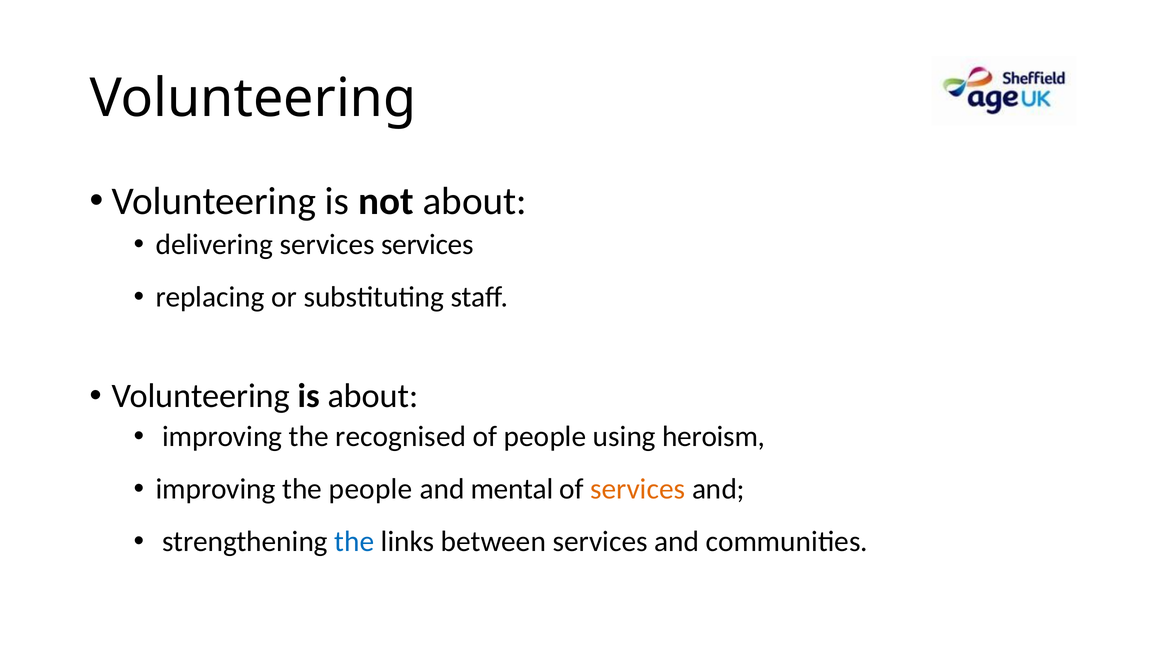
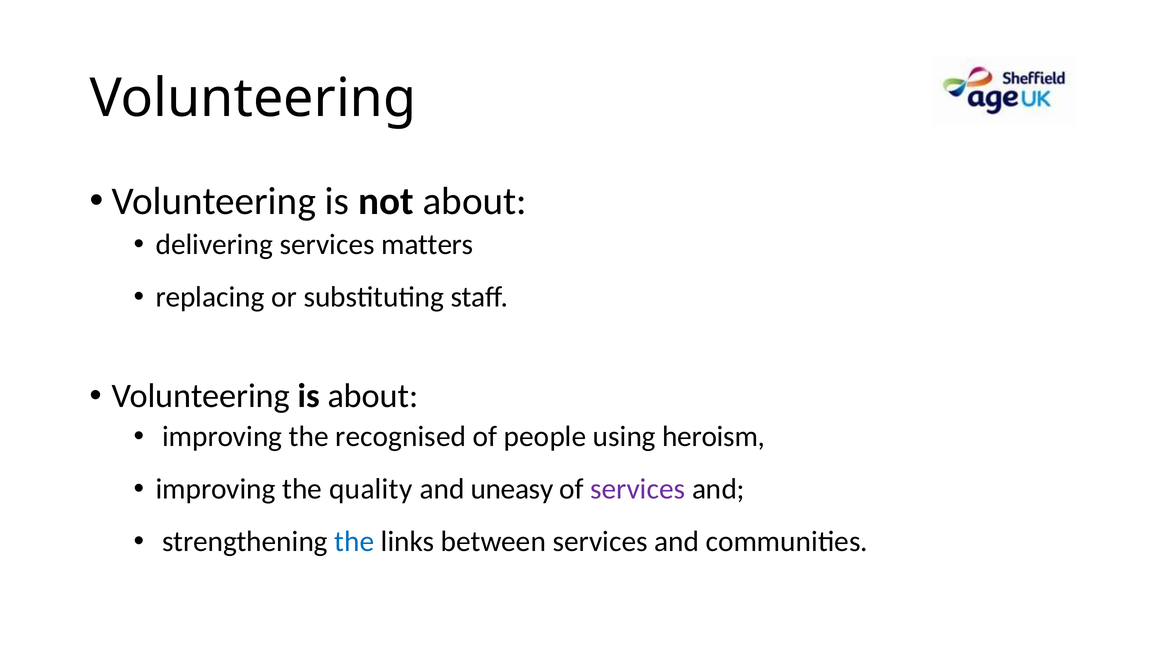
services services: services -> matters
the people: people -> quality
mental: mental -> uneasy
services at (638, 489) colour: orange -> purple
